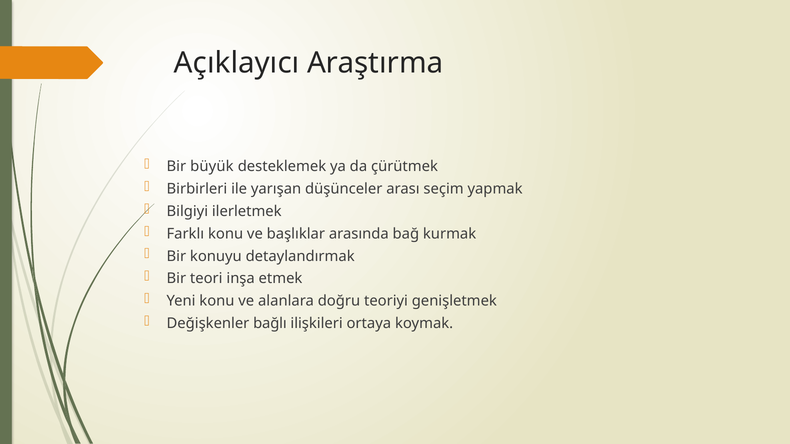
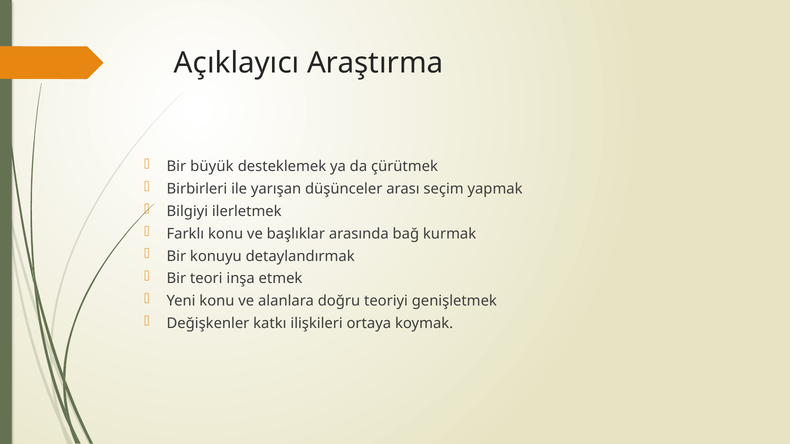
bağlı: bağlı -> katkı
